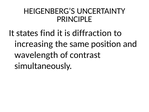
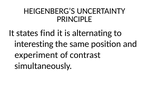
diffraction: diffraction -> alternating
increasing: increasing -> interesting
wavelength: wavelength -> experiment
